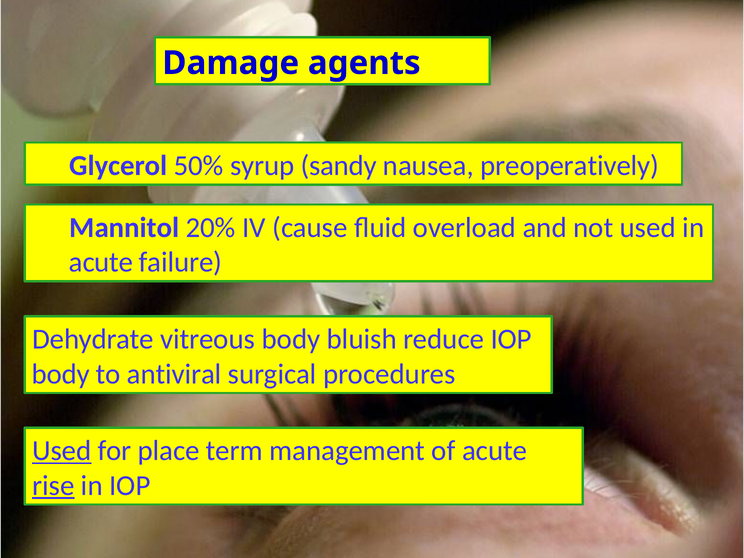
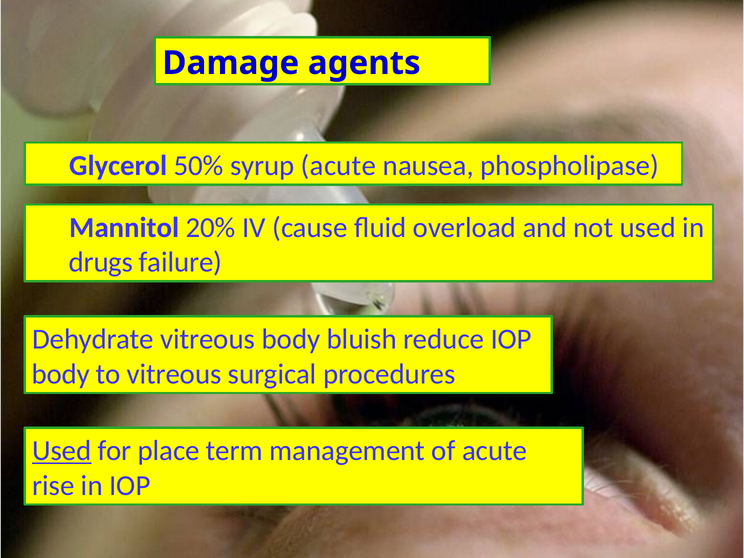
syrup sandy: sandy -> acute
preoperatively: preoperatively -> phospholipase
acute at (101, 262): acute -> drugs
to antiviral: antiviral -> vitreous
rise underline: present -> none
